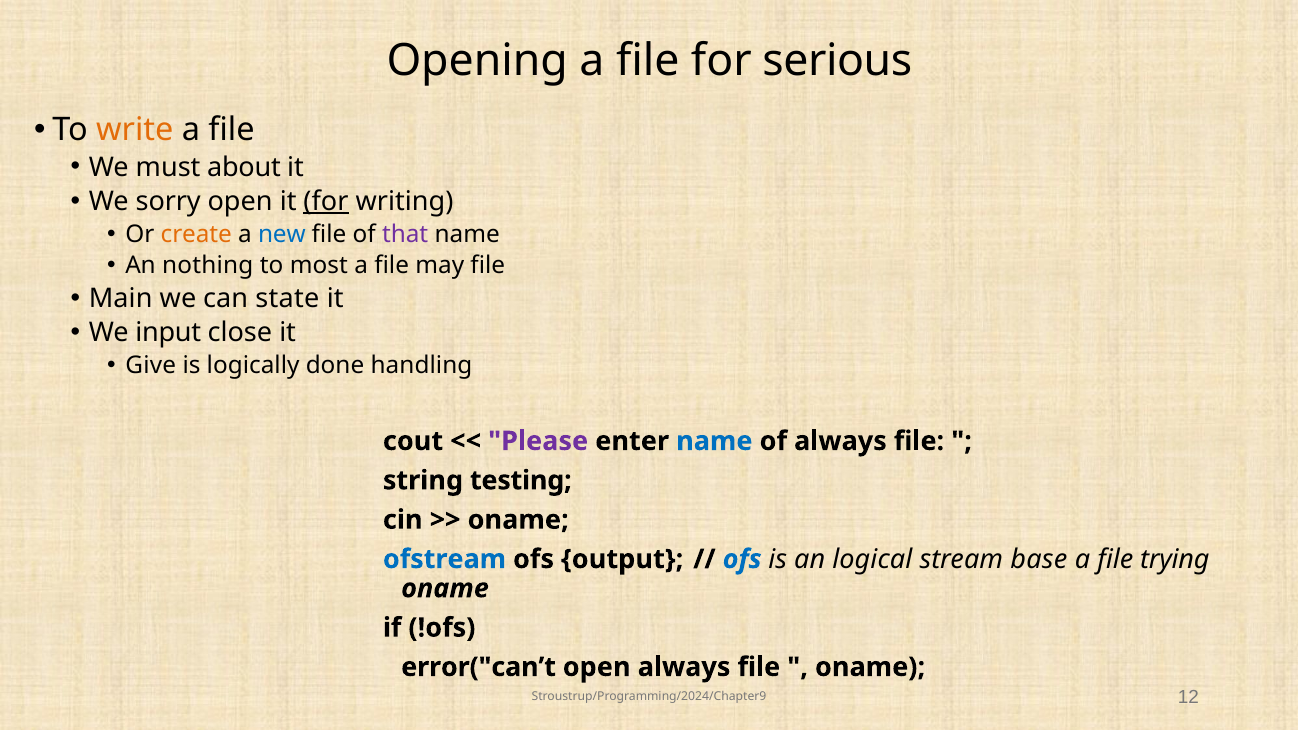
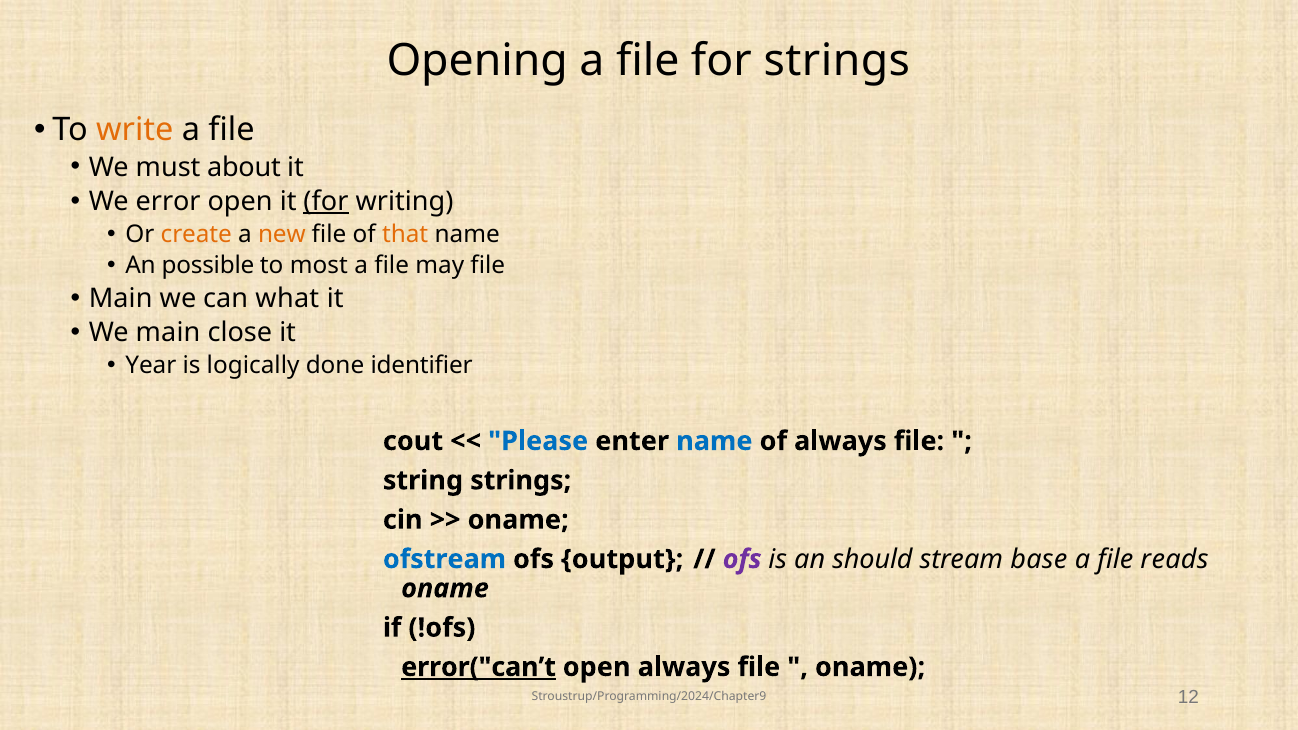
for serious: serious -> strings
sorry: sorry -> error
new colour: blue -> orange
that colour: purple -> orange
nothing: nothing -> possible
state: state -> what
We input: input -> main
Give: Give -> Year
handling: handling -> identifier
Please colour: purple -> blue
string testing: testing -> strings
ofs at (742, 559) colour: blue -> purple
logical: logical -> should
trying: trying -> reads
error("can’t underline: none -> present
